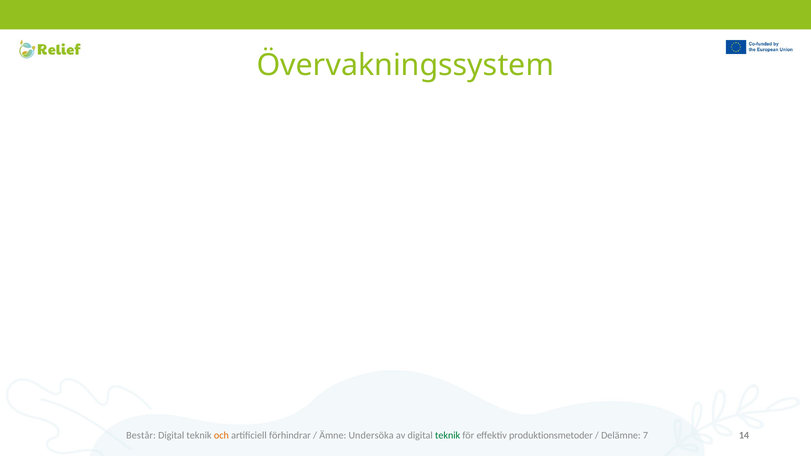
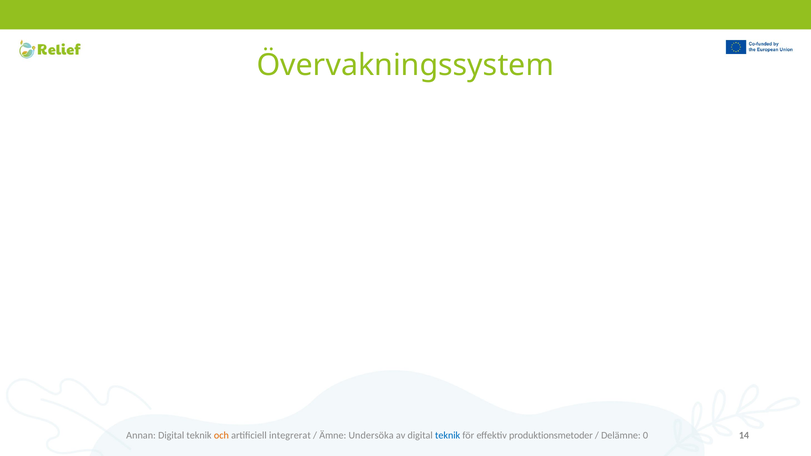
Består: Består -> Annan
förhindrar: förhindrar -> integrerat
teknik at (448, 436) colour: green -> blue
7: 7 -> 0
